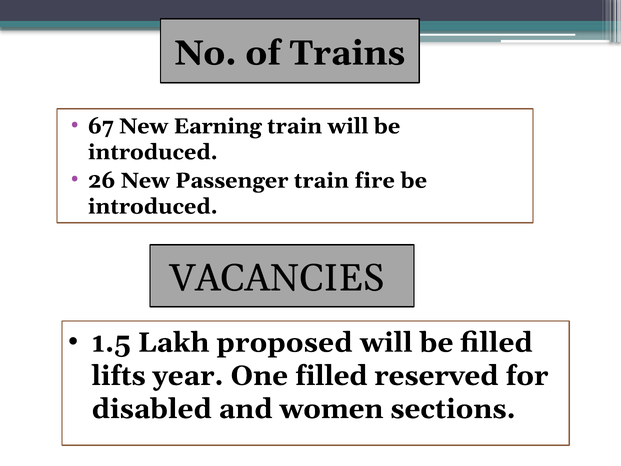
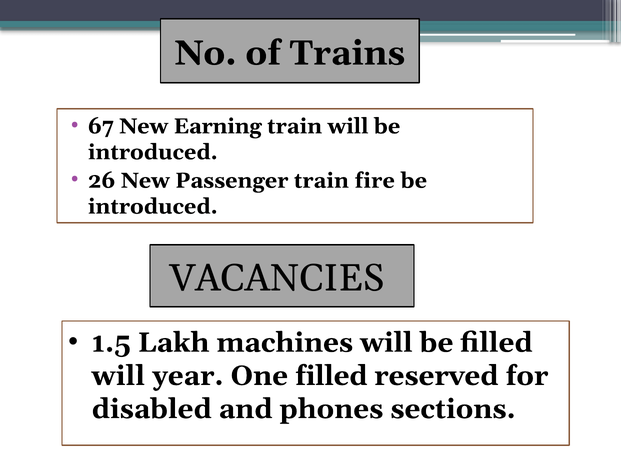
proposed: proposed -> machines
lifts at (119, 376): lifts -> will
women: women -> phones
